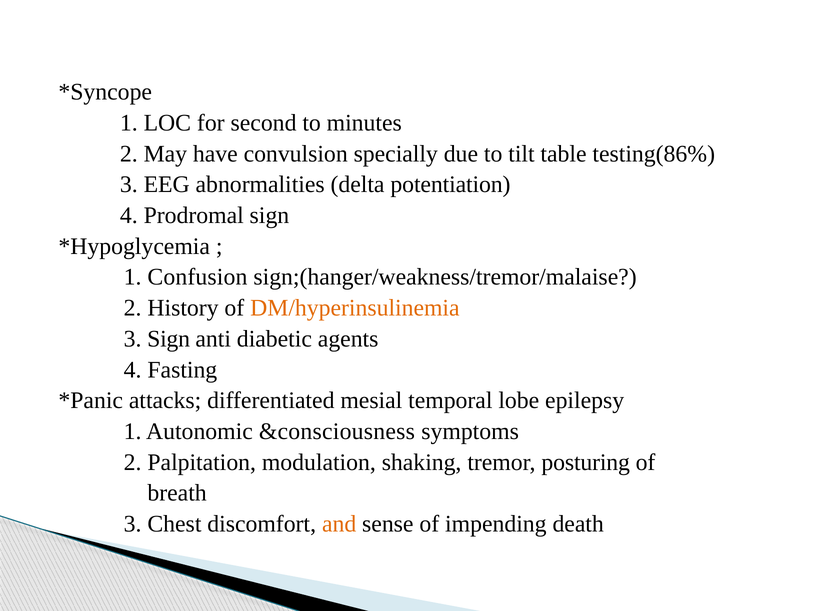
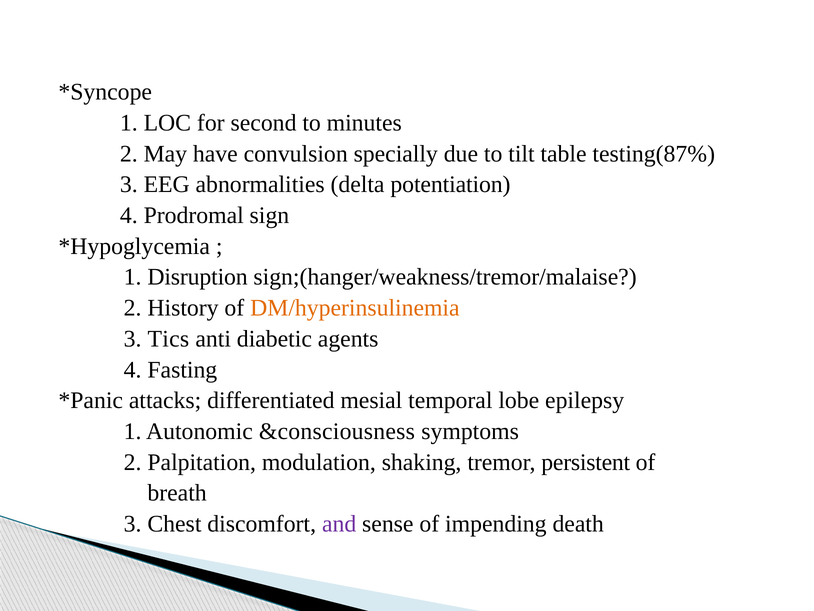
testing(86%: testing(86% -> testing(87%
Confusion: Confusion -> Disruption
3 Sign: Sign -> Tics
posturing: posturing -> persistent
and colour: orange -> purple
